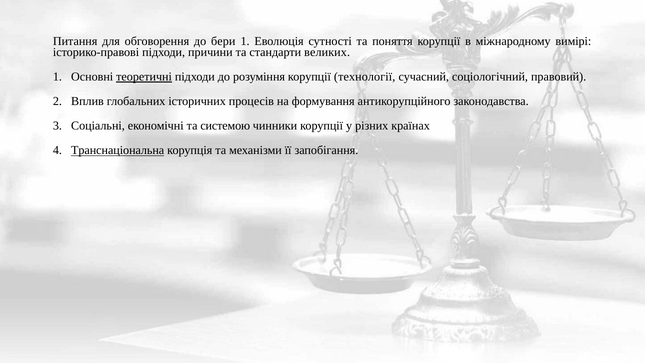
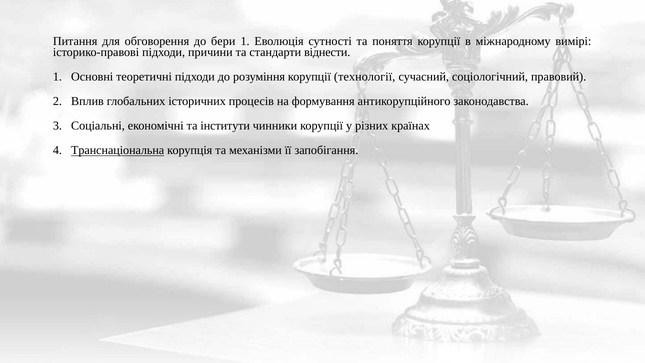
великих: великих -> віднести
теоретичні underline: present -> none
системою: системою -> інститути
